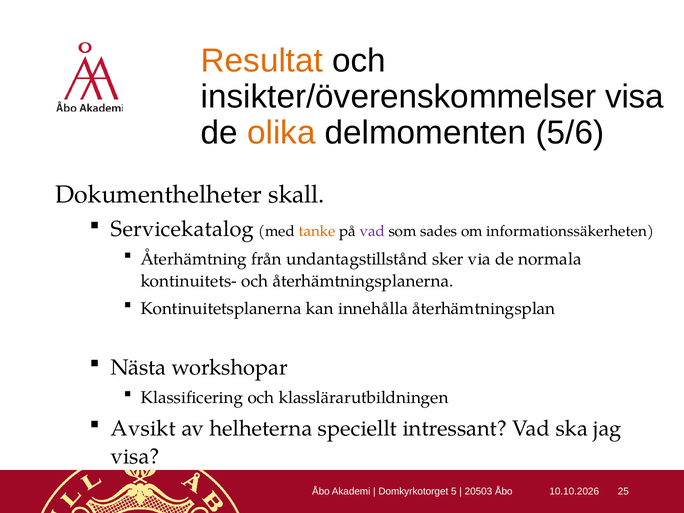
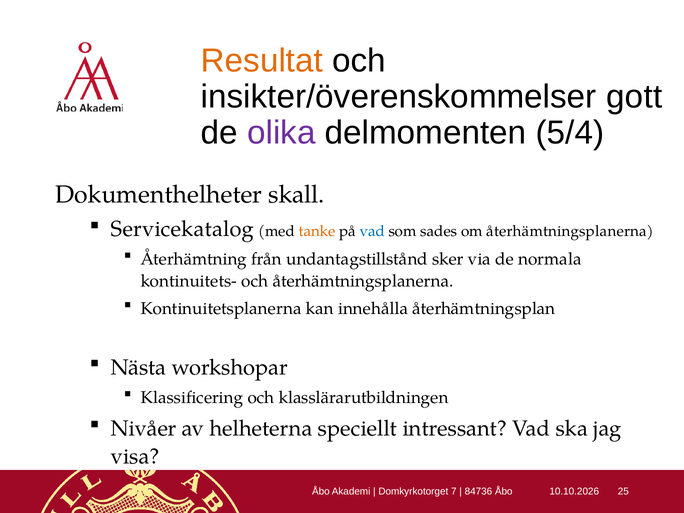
insikter/överenskommelser visa: visa -> gott
olika colour: orange -> purple
5/6: 5/6 -> 5/4
vad at (372, 231) colour: purple -> blue
om informationssäkerheten: informationssäkerheten -> återhämtningsplanerna
Avsikt: Avsikt -> Nivåer
5: 5 -> 7
20503: 20503 -> 84736
